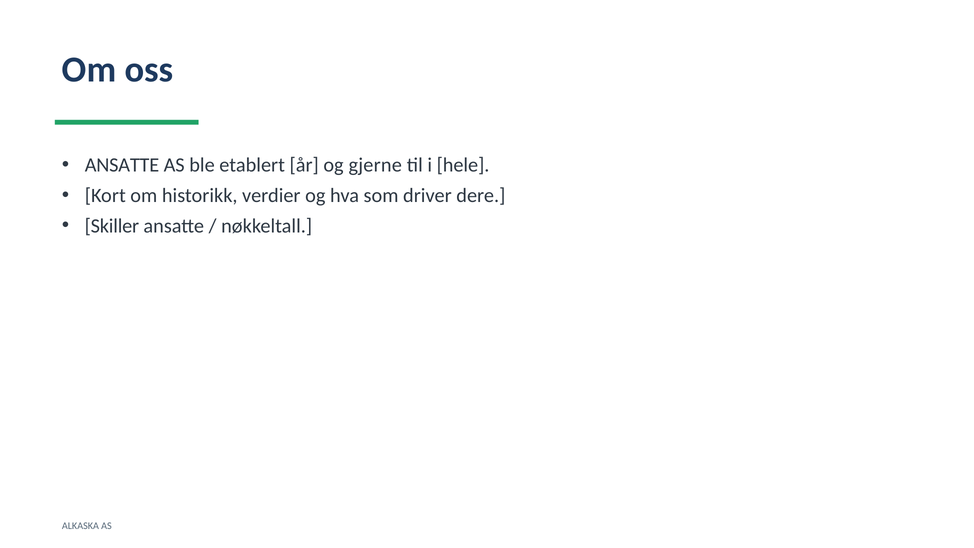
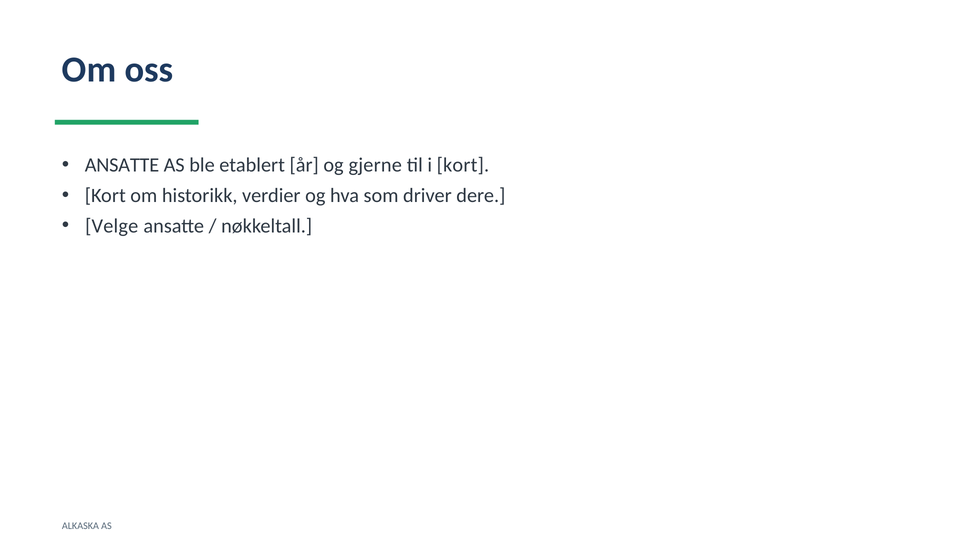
i hele: hele -> kort
Skiller: Skiller -> Velge
